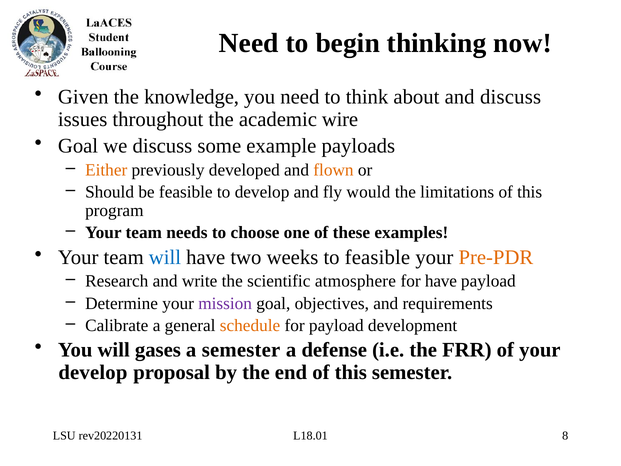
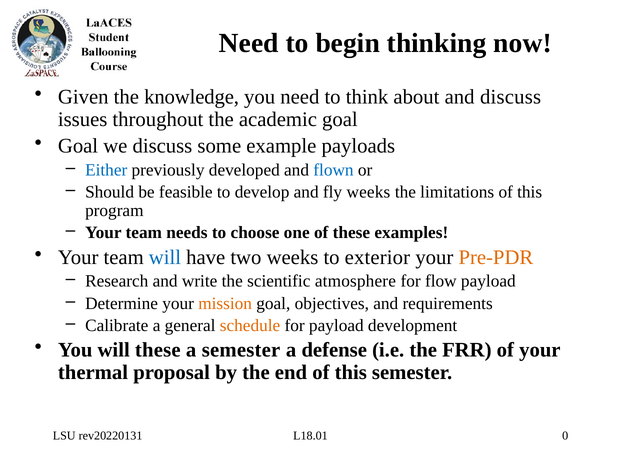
academic wire: wire -> goal
Either colour: orange -> blue
flown colour: orange -> blue
fly would: would -> weeks
to feasible: feasible -> exterior
for have: have -> flow
mission colour: purple -> orange
will gases: gases -> these
develop at (93, 372): develop -> thermal
8: 8 -> 0
